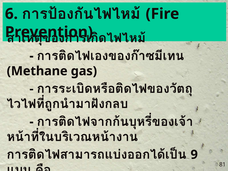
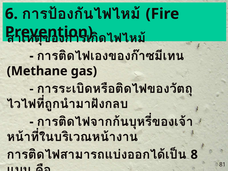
9: 9 -> 8
